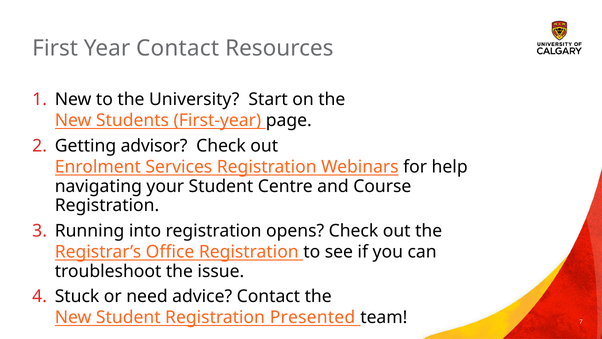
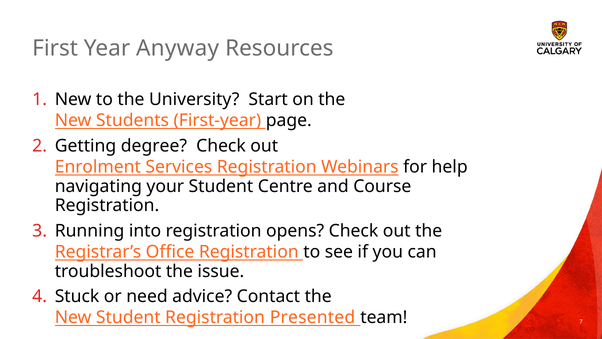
Year Contact: Contact -> Anyway
advisor: advisor -> degree
